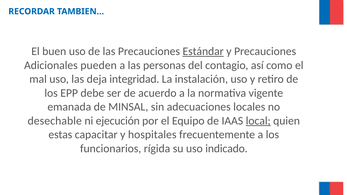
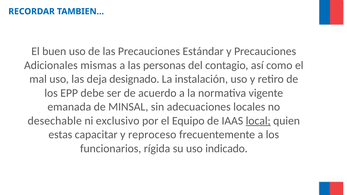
Estándar underline: present -> none
pueden: pueden -> mismas
integridad: integridad -> designado
ejecución: ejecución -> exclusivo
hospitales: hospitales -> reproceso
